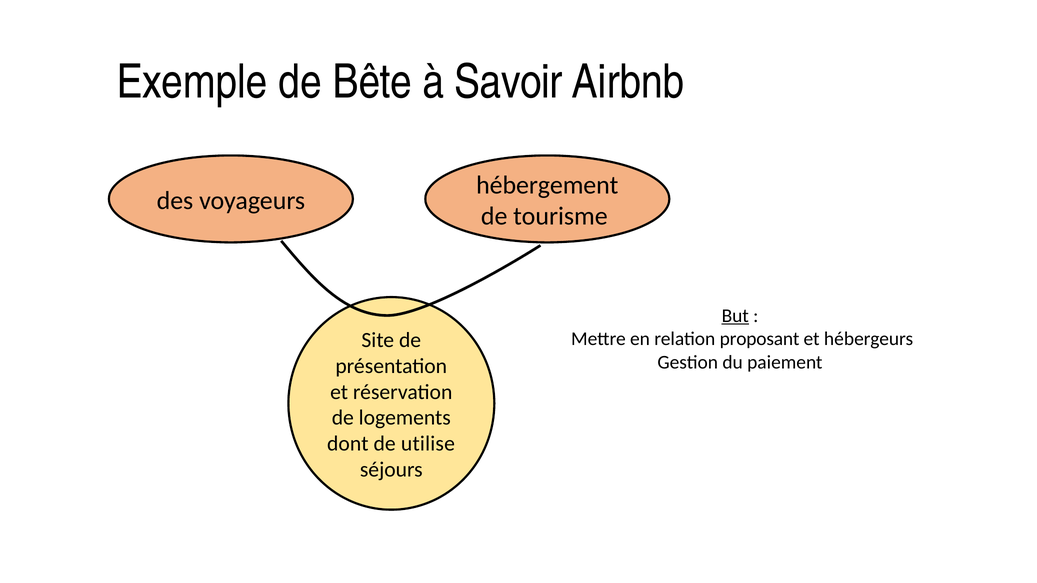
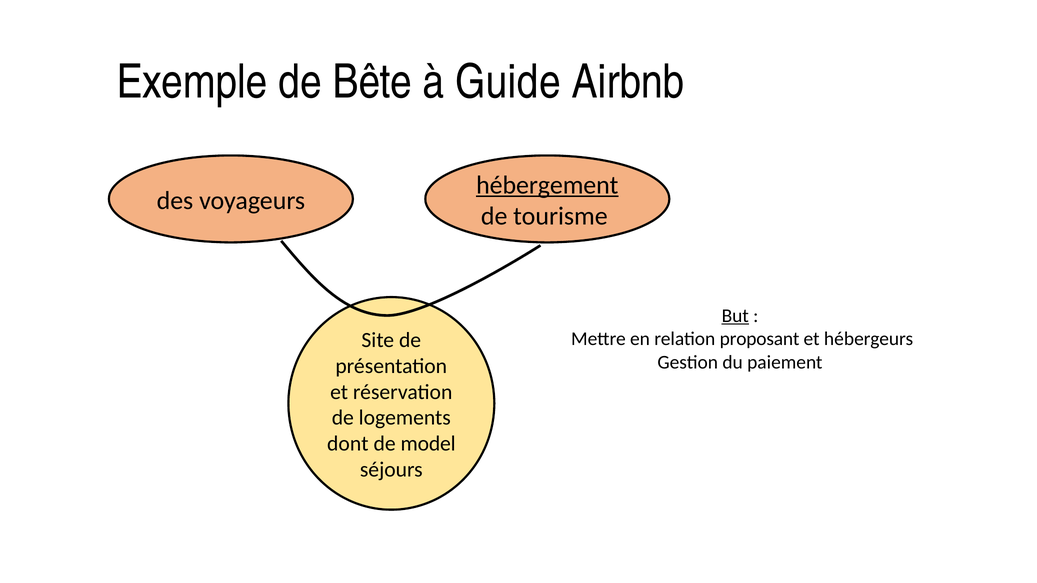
Savoir: Savoir -> Guide
hébergement underline: none -> present
utilise: utilise -> model
